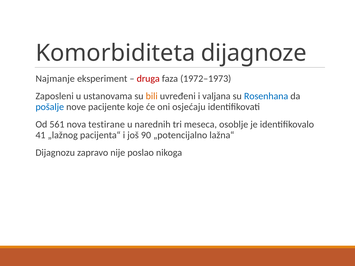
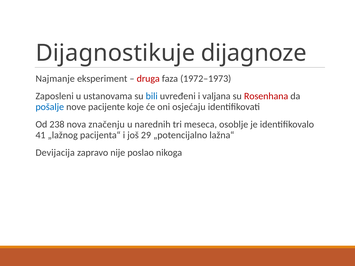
Komorbiditeta: Komorbiditeta -> Dijagnostikuje
bili colour: orange -> blue
Rosenhana colour: blue -> red
561: 561 -> 238
testirane: testirane -> značenju
90: 90 -> 29
Dijagnozu: Dijagnozu -> Devijacija
